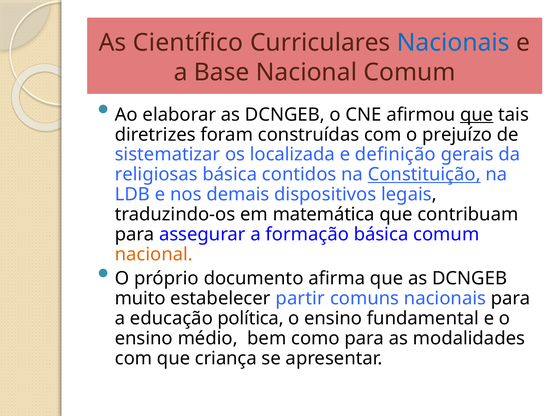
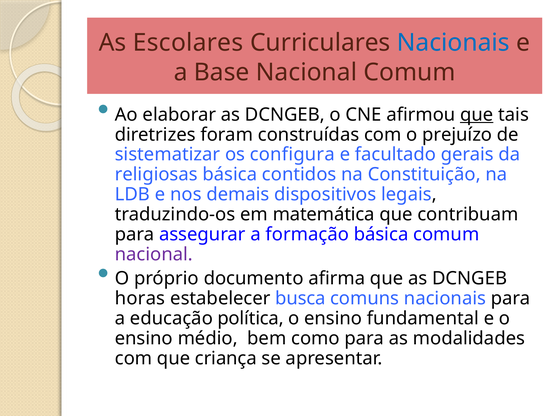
Científico: Científico -> Escolares
localizada: localizada -> configura
definição: definição -> facultado
Constituição underline: present -> none
nacional at (154, 255) colour: orange -> purple
muito: muito -> horas
partir: partir -> busca
